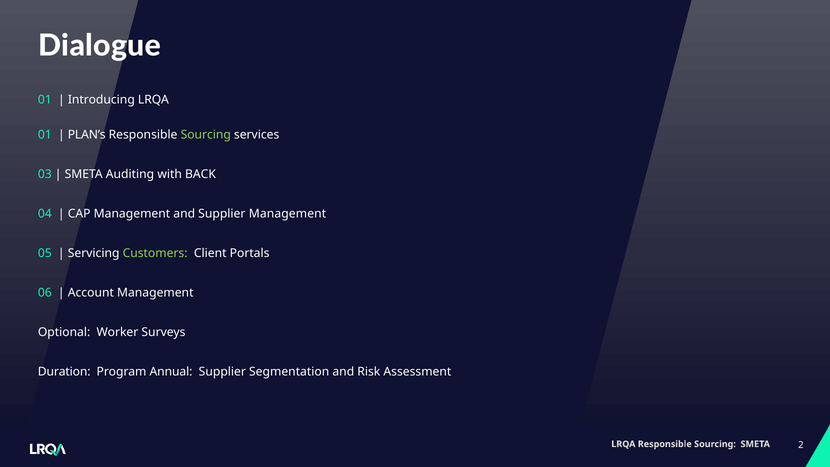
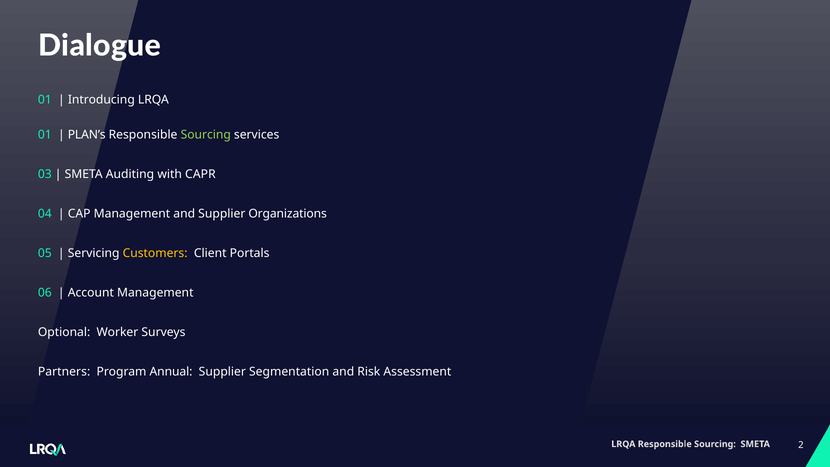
BACK: BACK -> CAPR
Supplier Management: Management -> Organizations
Customers colour: light green -> yellow
Duration: Duration -> Partners
